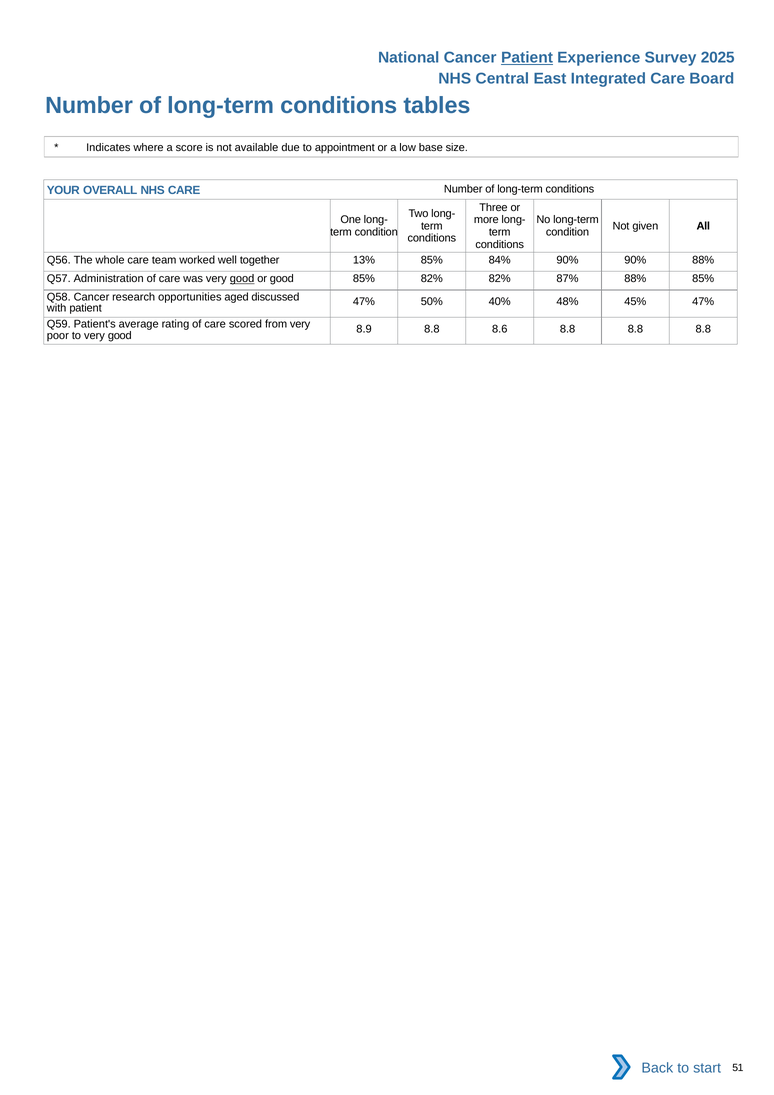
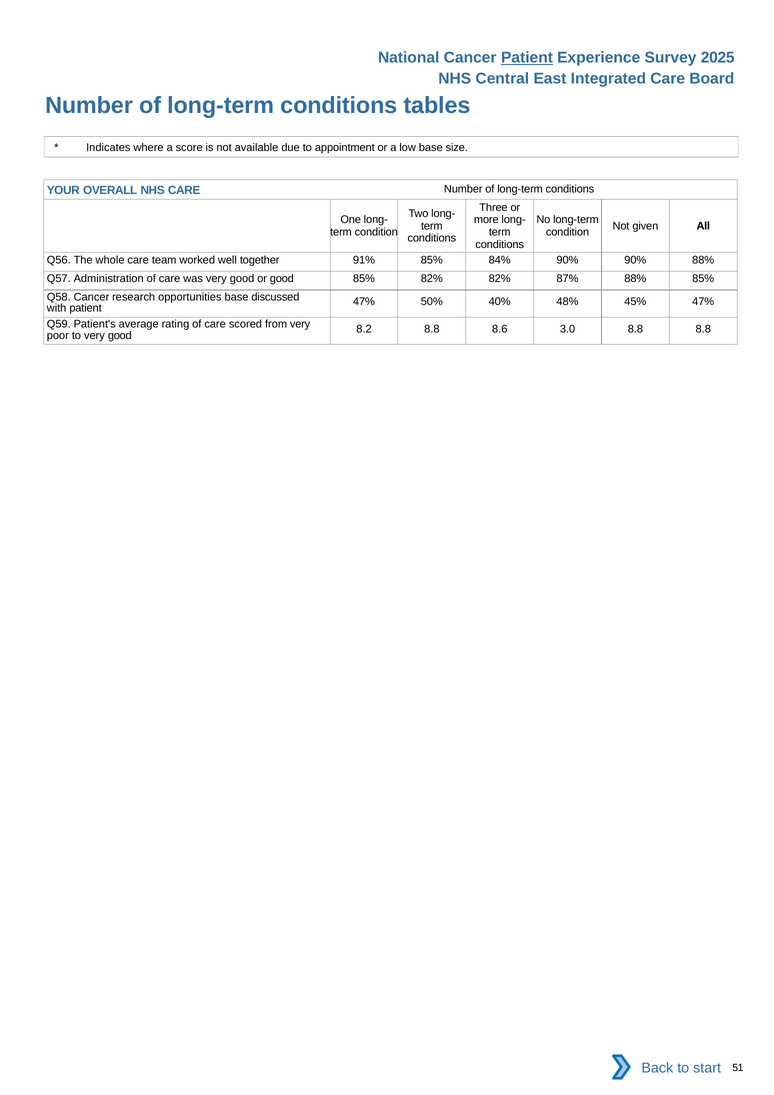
13%: 13% -> 91%
good at (242, 279) underline: present -> none
opportunities aged: aged -> base
8.9: 8.9 -> 8.2
8.6 8.8: 8.8 -> 3.0
